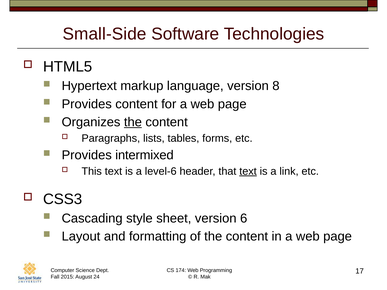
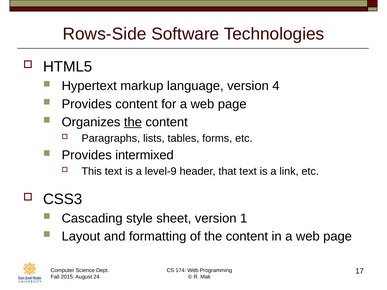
Small-Side: Small-Side -> Rows-Side
8: 8 -> 4
level-6: level-6 -> level-9
text at (248, 171) underline: present -> none
6: 6 -> 1
